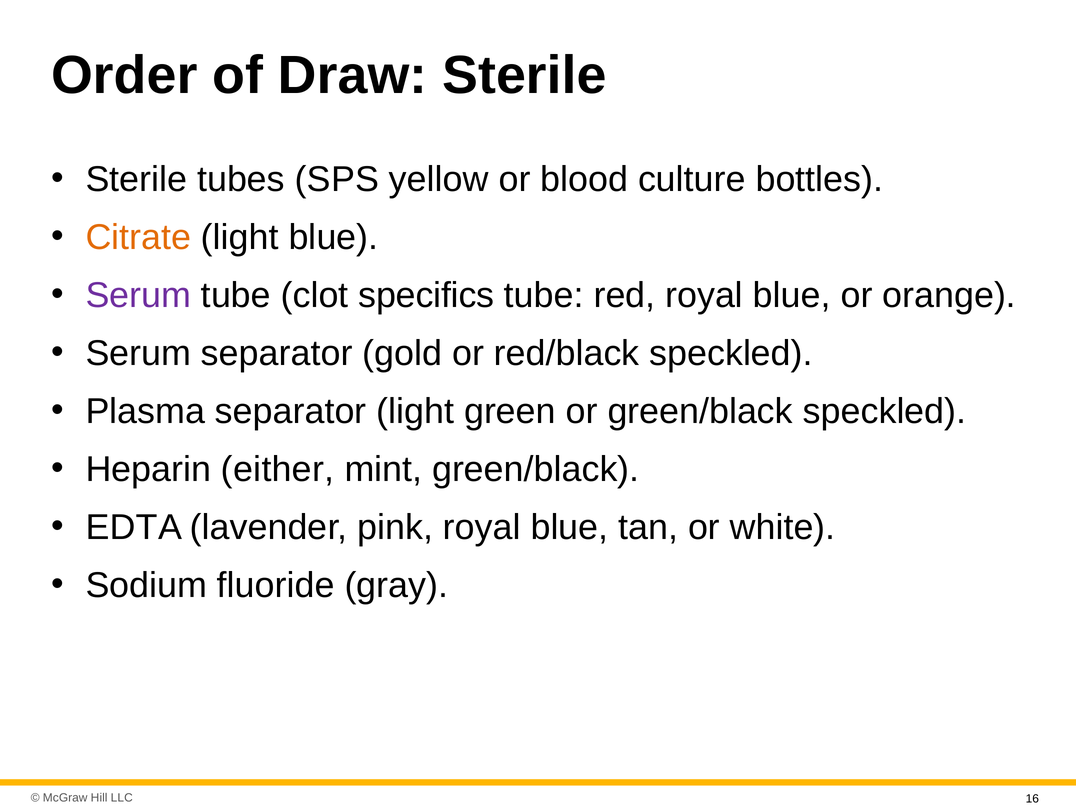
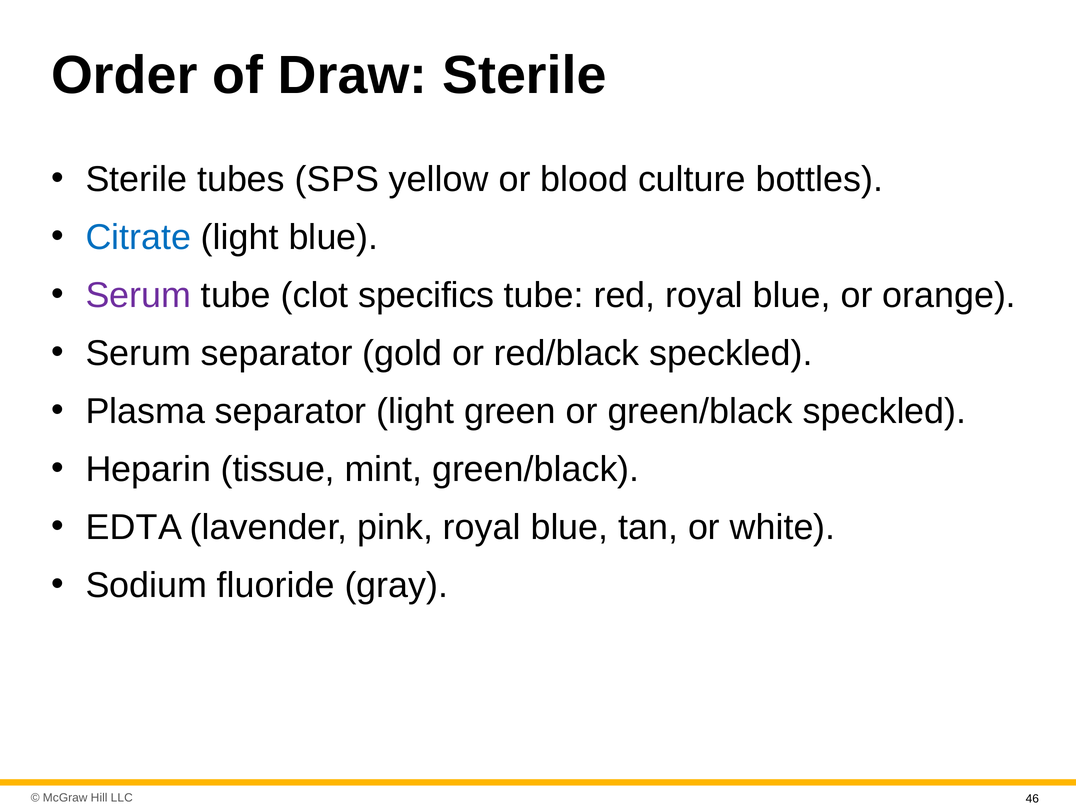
Citrate colour: orange -> blue
either: either -> tissue
16: 16 -> 46
